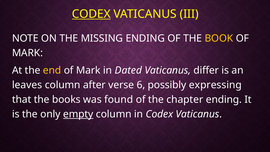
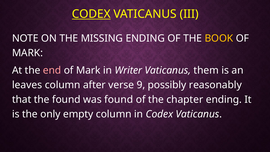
end colour: yellow -> pink
Dated: Dated -> Writer
differ: differ -> them
6: 6 -> 9
expressing: expressing -> reasonably
the books: books -> found
empty underline: present -> none
